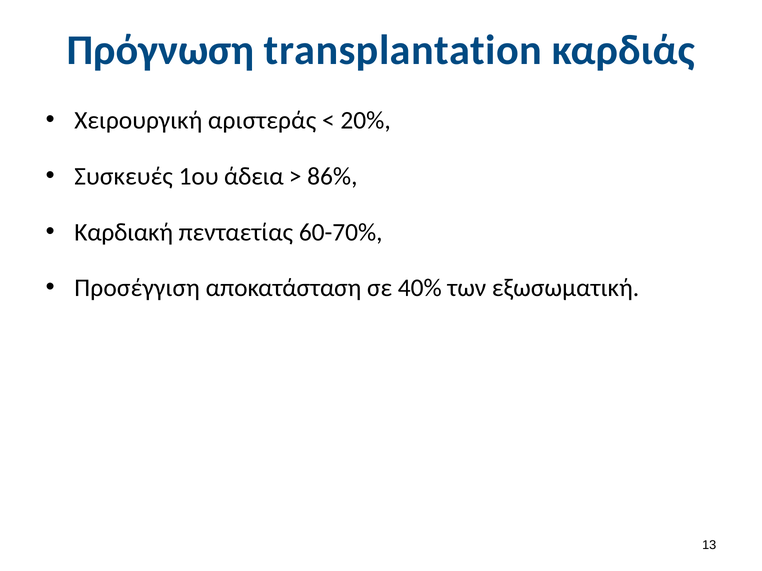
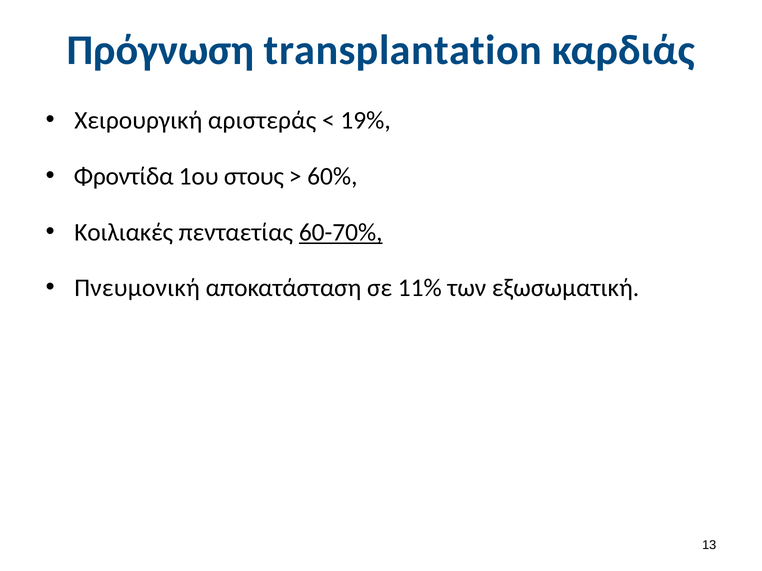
20%: 20% -> 19%
Συσκευές: Συσκευές -> Φροντίδα
άδεια: άδεια -> στους
86%: 86% -> 60%
Καρδιακή: Καρδιακή -> Κοιλιακές
60-70% underline: none -> present
Προσέγγιση: Προσέγγιση -> Πνευμονική
40%: 40% -> 11%
